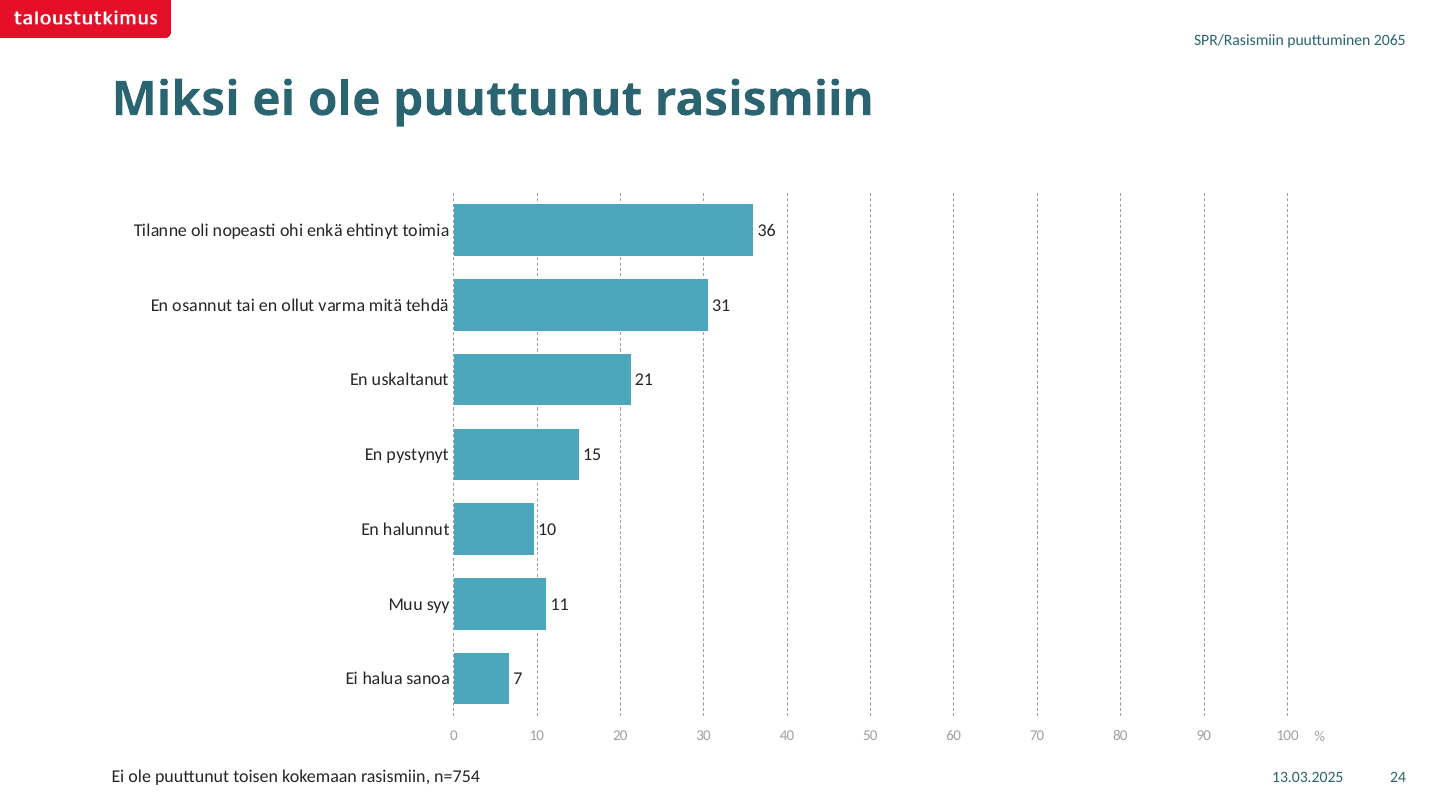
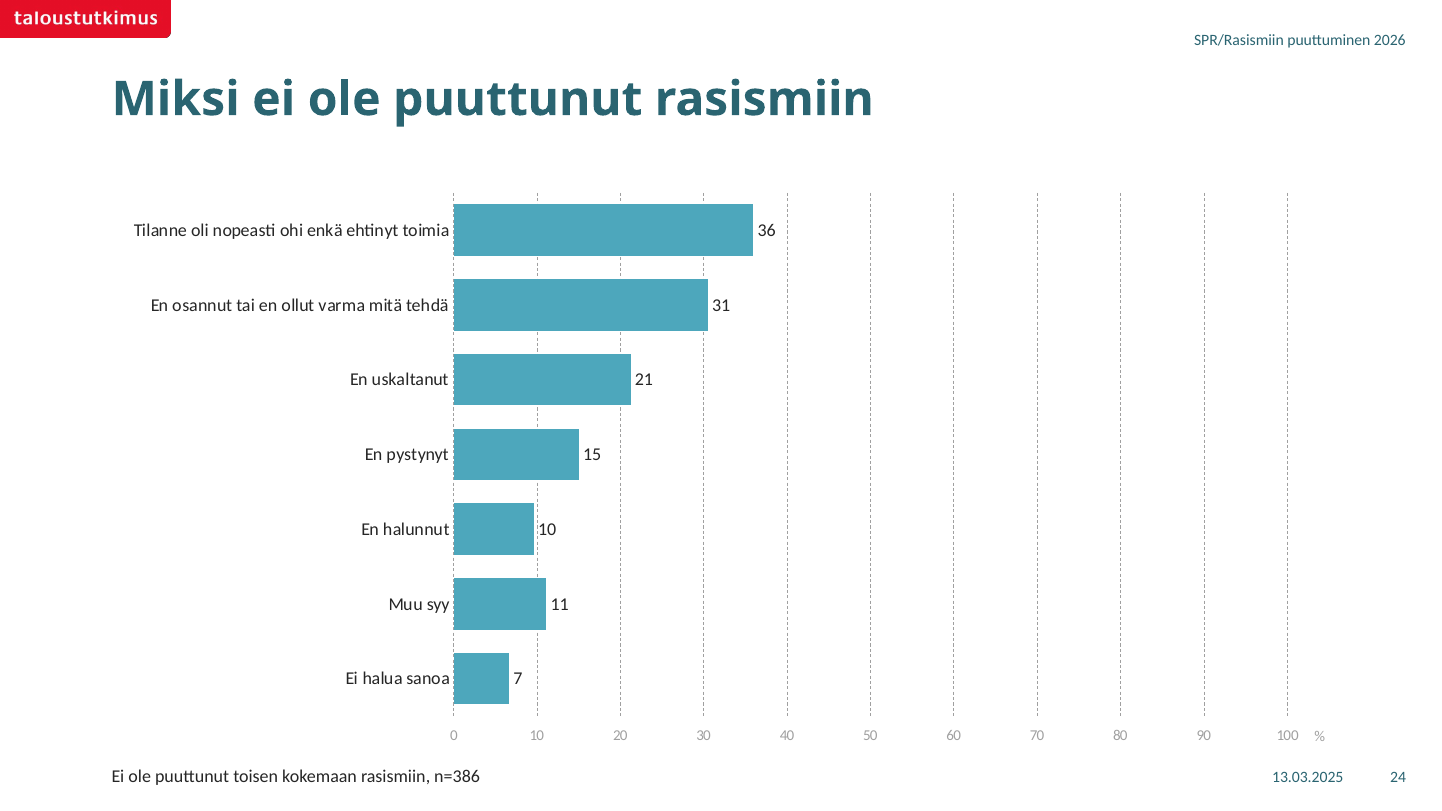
2065: 2065 -> 2026
n=754: n=754 -> n=386
